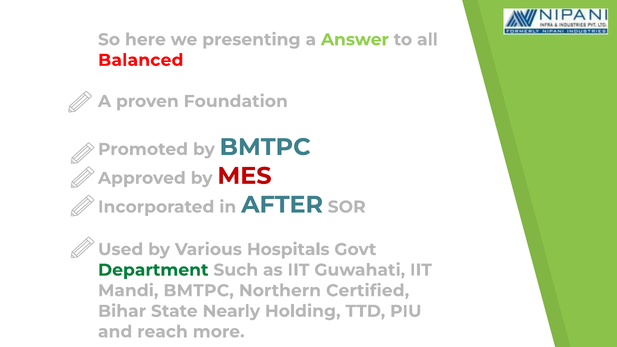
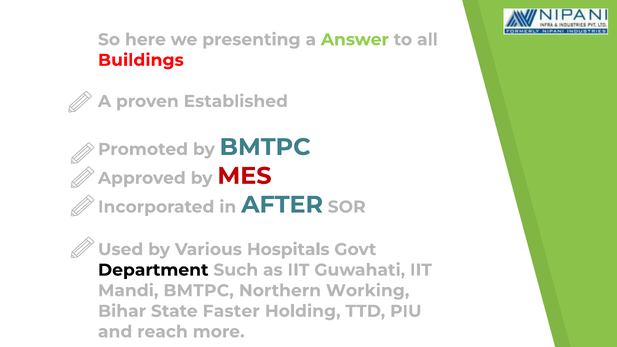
Balanced: Balanced -> Buildings
Foundation: Foundation -> Established
Department colour: green -> black
Certified: Certified -> Working
Nearly: Nearly -> Faster
